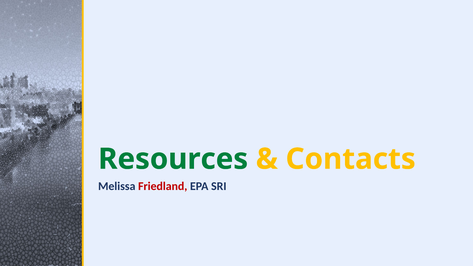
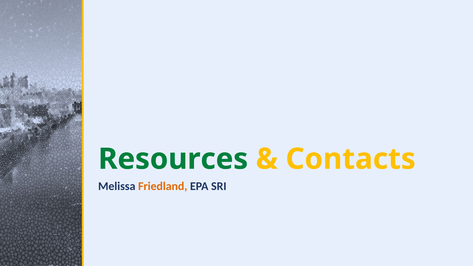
Friedland colour: red -> orange
